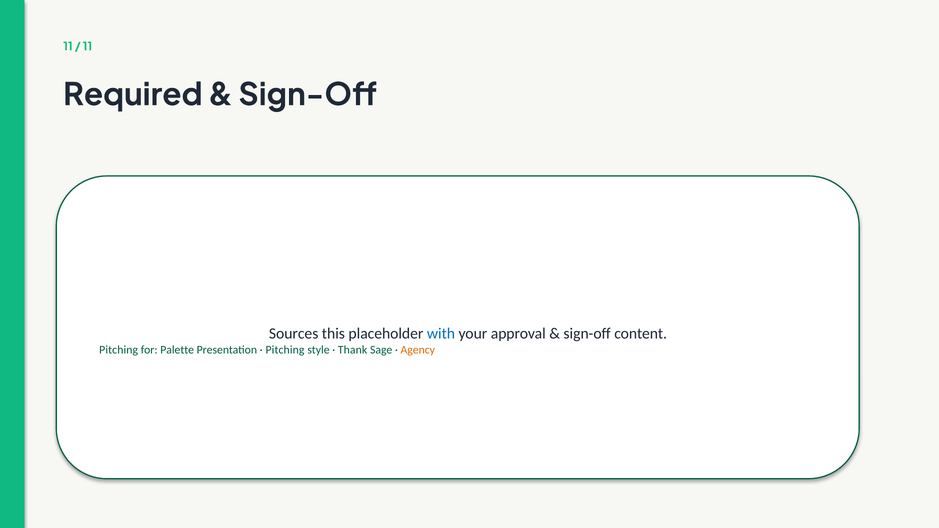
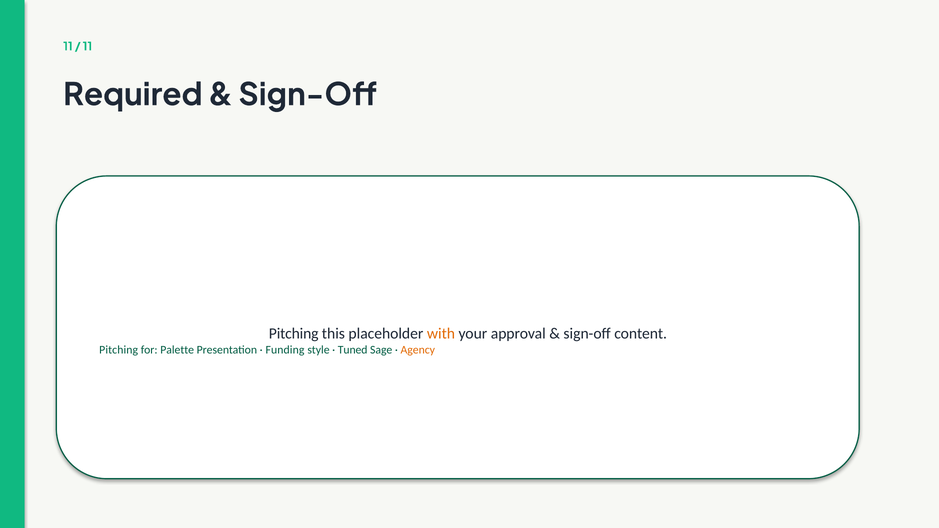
Sources at (294, 334): Sources -> Pitching
with colour: blue -> orange
Pitching at (285, 350): Pitching -> Funding
Thank: Thank -> Tuned
